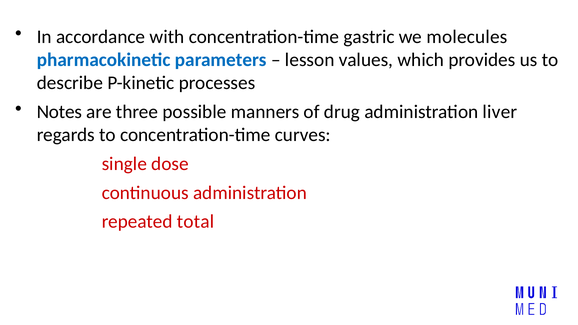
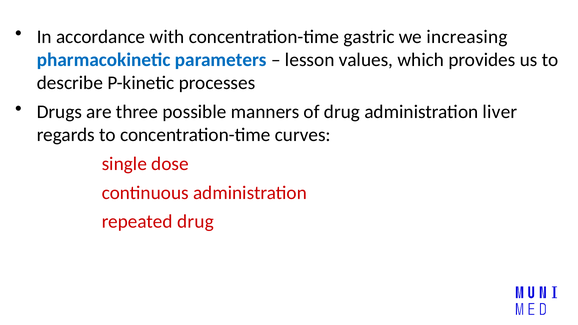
molecules: molecules -> increasing
Notes: Notes -> Drugs
repeated total: total -> drug
